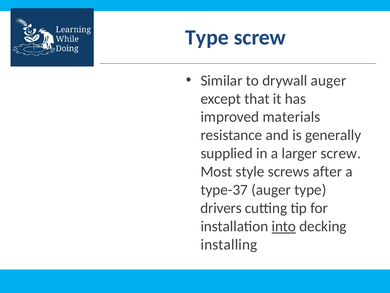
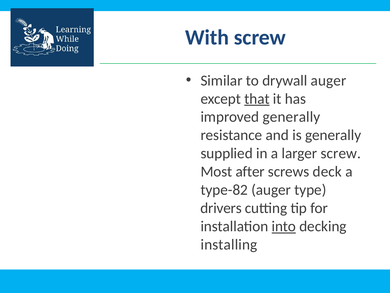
Type at (207, 37): Type -> With
that underline: none -> present
improved materials: materials -> generally
style: style -> after
after: after -> deck
type-37: type-37 -> type-82
